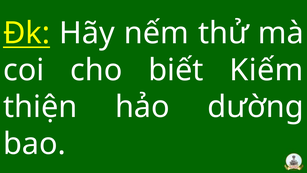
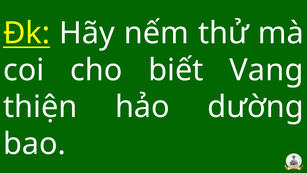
Kiếm: Kiếm -> Vang
